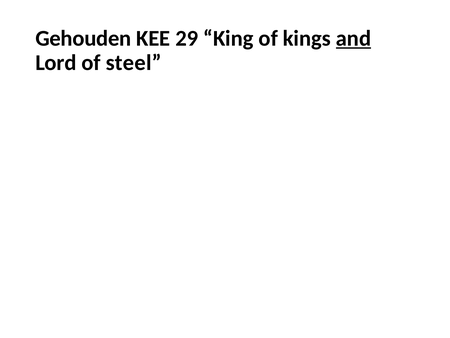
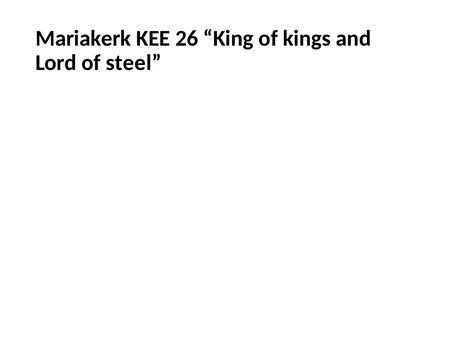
Gehouden: Gehouden -> Mariakerk
29: 29 -> 26
and underline: present -> none
